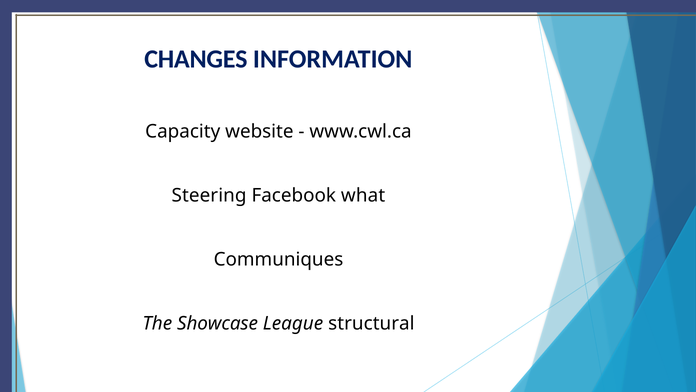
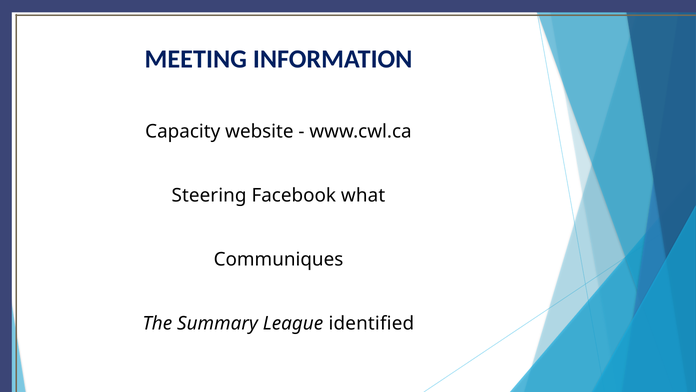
CHANGES: CHANGES -> MEETING
Showcase: Showcase -> Summary
structural: structural -> identified
